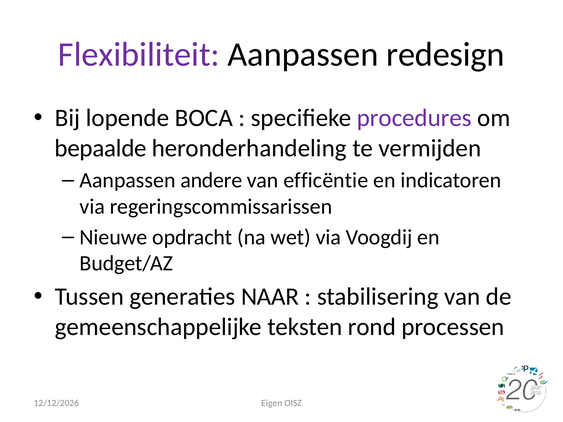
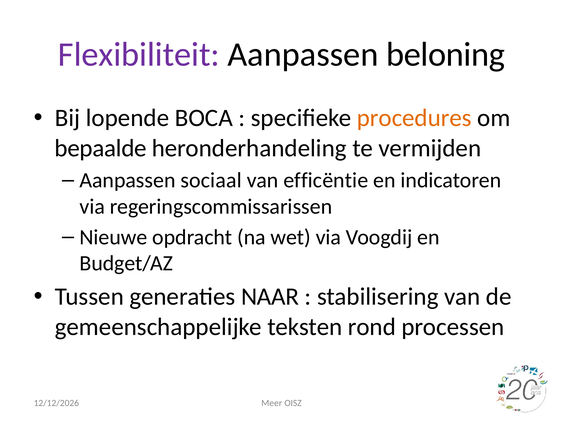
redesign: redesign -> beloning
procedures colour: purple -> orange
andere: andere -> sociaal
Eigen: Eigen -> Meer
